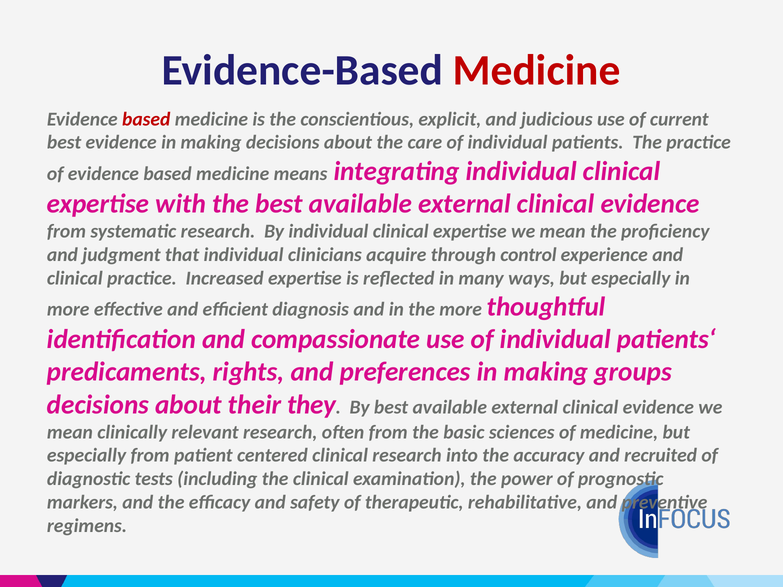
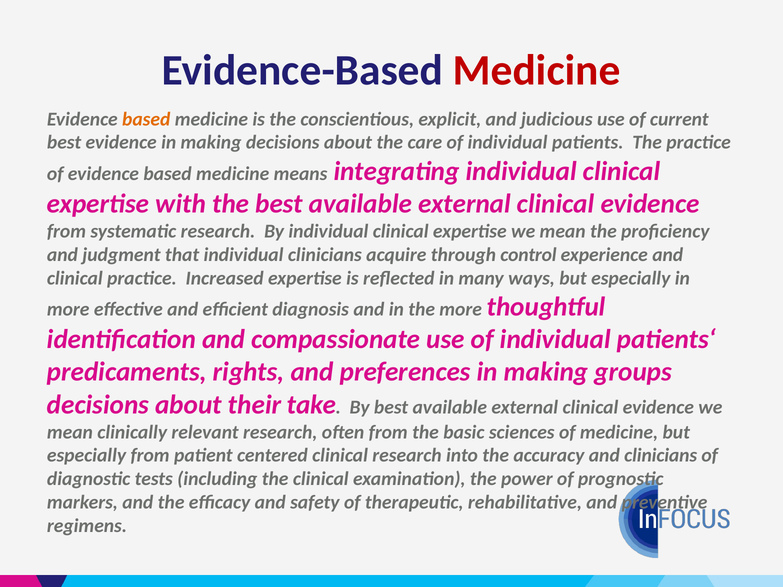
based at (146, 119) colour: red -> orange
they: they -> take
and recruited: recruited -> clinicians
